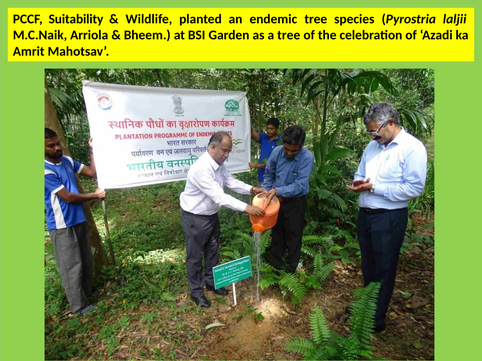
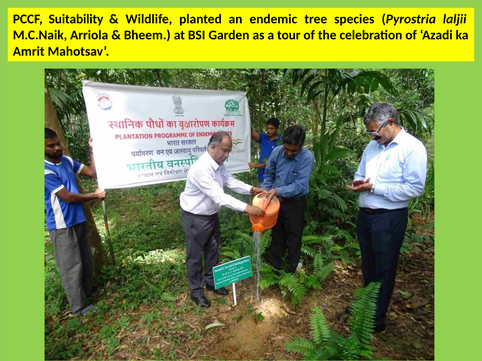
a tree: tree -> tour
